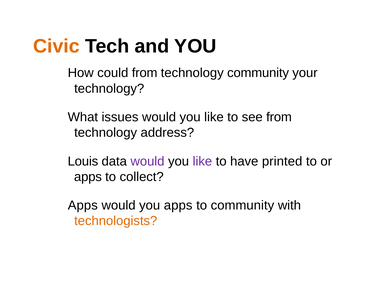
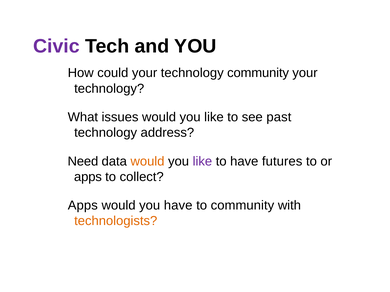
Civic colour: orange -> purple
could from: from -> your
see from: from -> past
Louis: Louis -> Need
would at (147, 162) colour: purple -> orange
printed: printed -> futures
you apps: apps -> have
